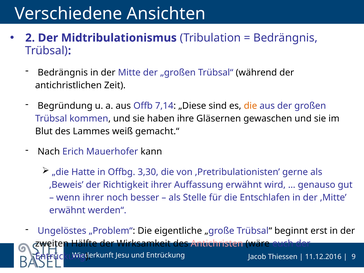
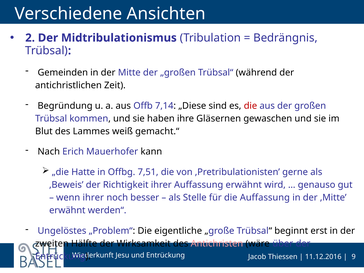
Bedrängnis at (63, 72): Bedrängnis -> Gemeinden
die at (250, 106) colour: orange -> red
3,30: 3,30 -> 7,51
die Entschlafen: Entschlafen -> Auffassung
euch: euch -> über
